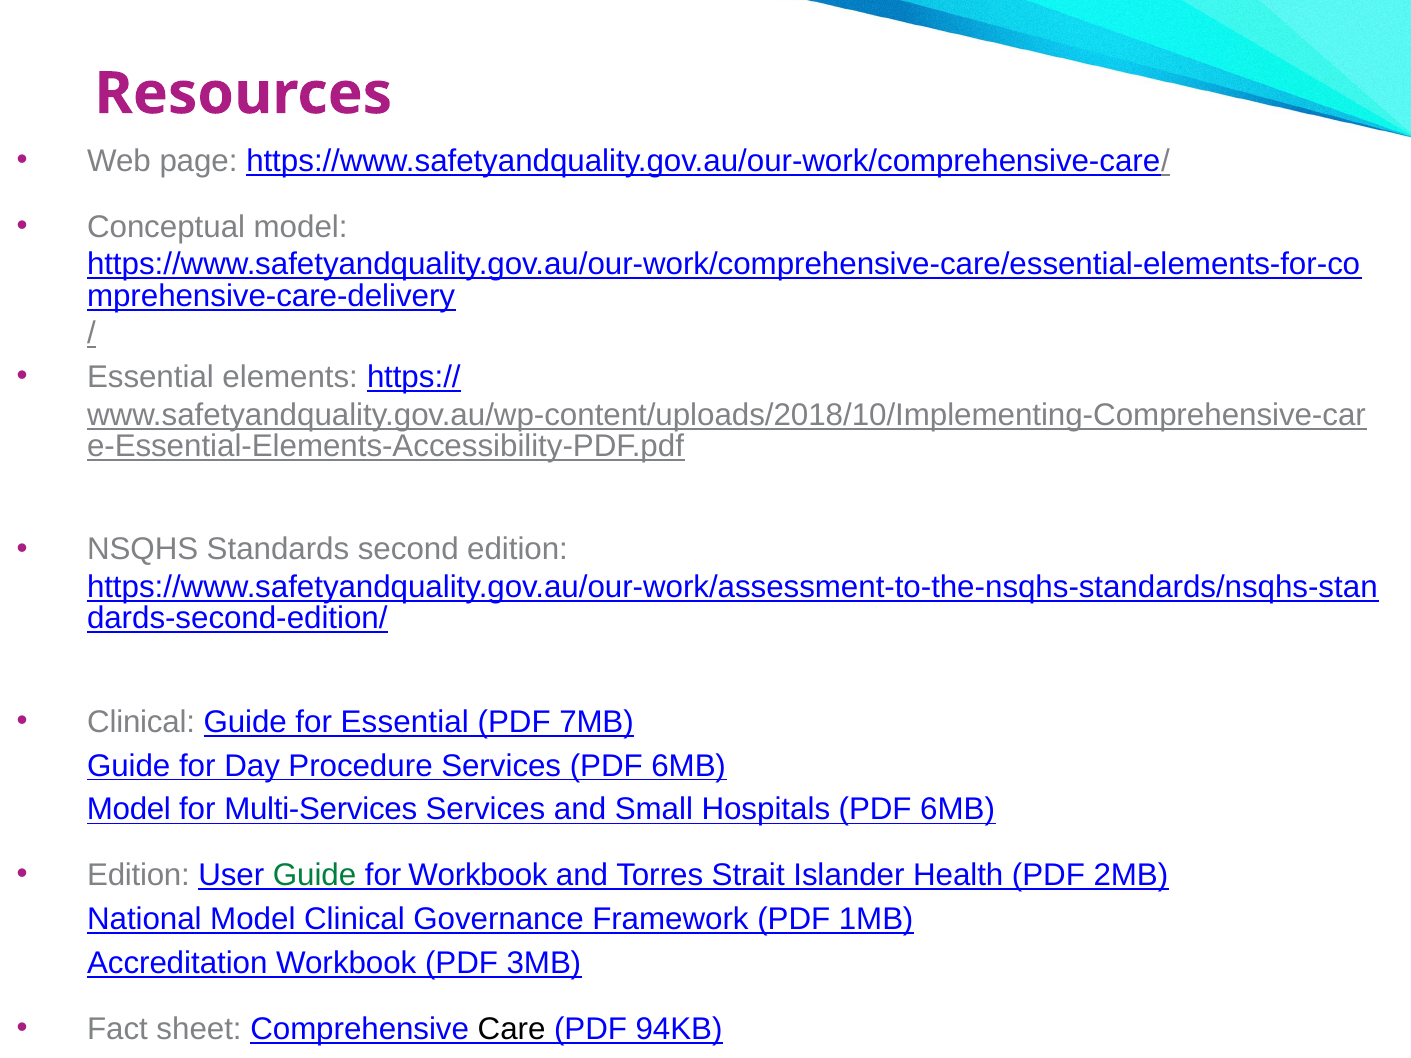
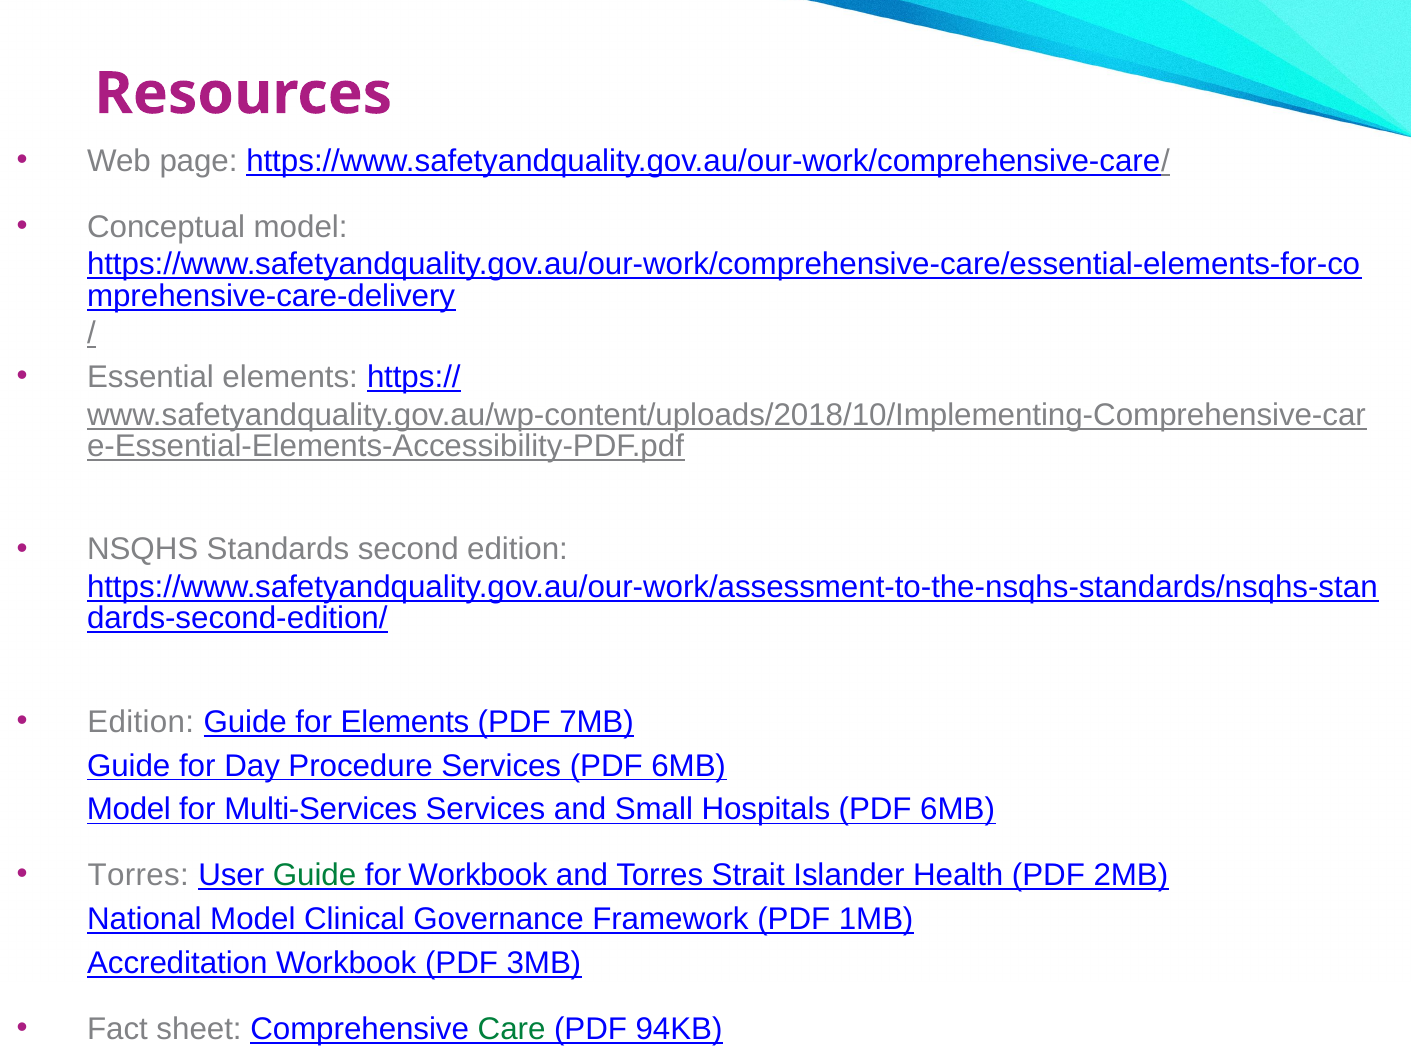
Clinical at (141, 722): Clinical -> Edition
for Essential: Essential -> Elements
Edition at (138, 876): Edition -> Torres
Care colour: black -> green
